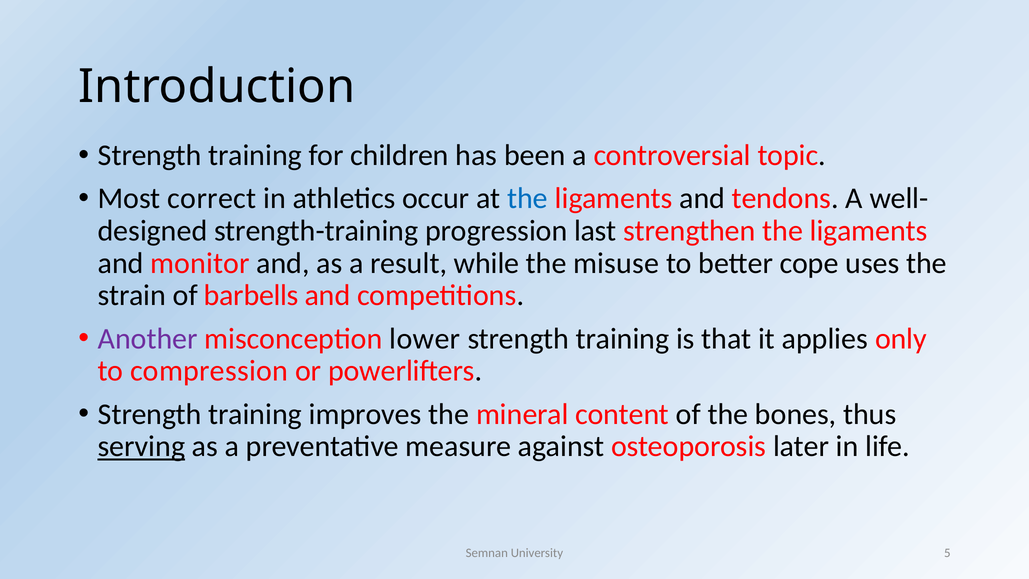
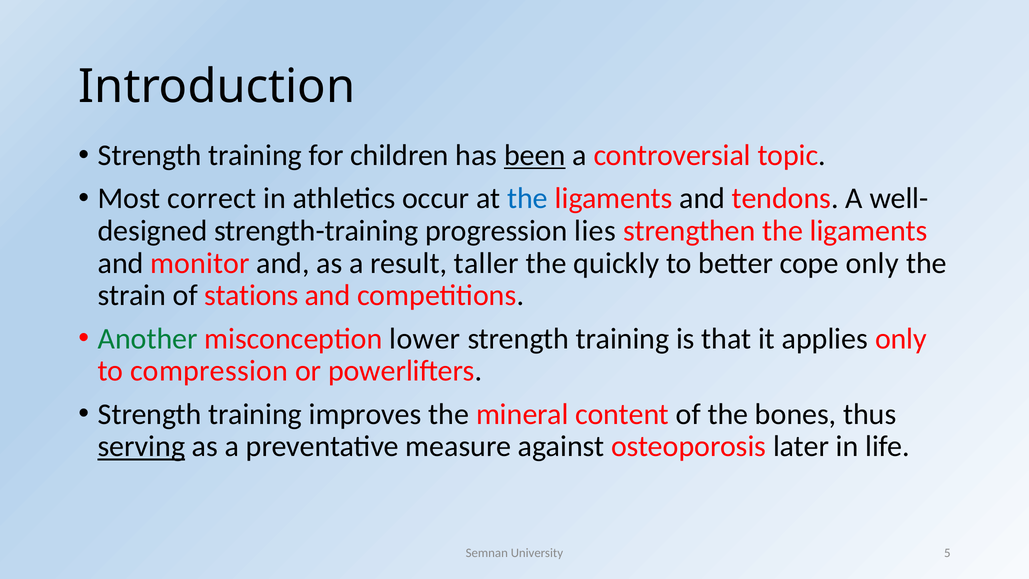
been underline: none -> present
last: last -> lies
while: while -> taller
misuse: misuse -> quickly
cope uses: uses -> only
barbells: barbells -> stations
Another colour: purple -> green
